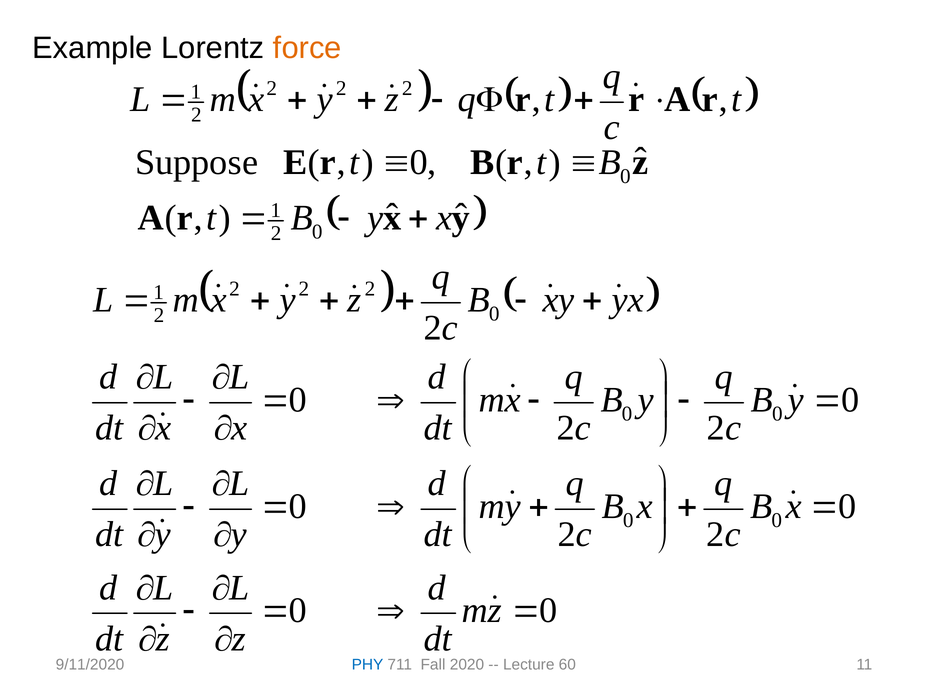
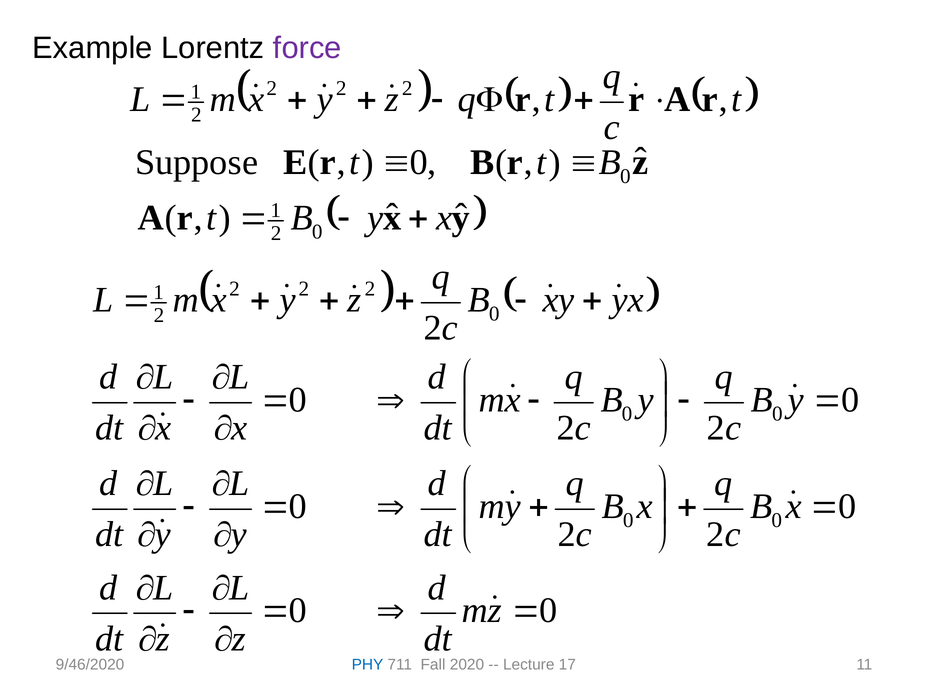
force colour: orange -> purple
9/11/2020: 9/11/2020 -> 9/46/2020
60: 60 -> 17
